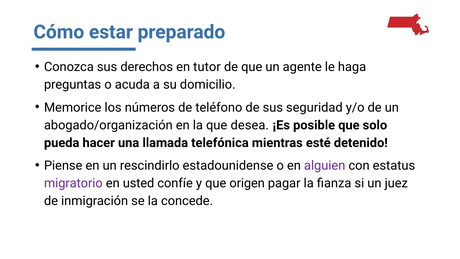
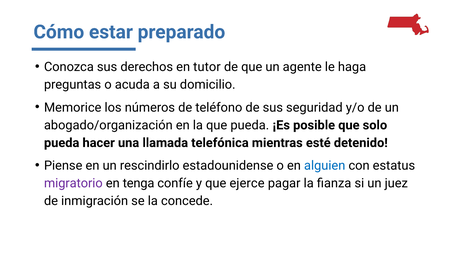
que desea: desea -> pueda
alguien colour: purple -> blue
usted: usted -> tenga
origen: origen -> ejerce
